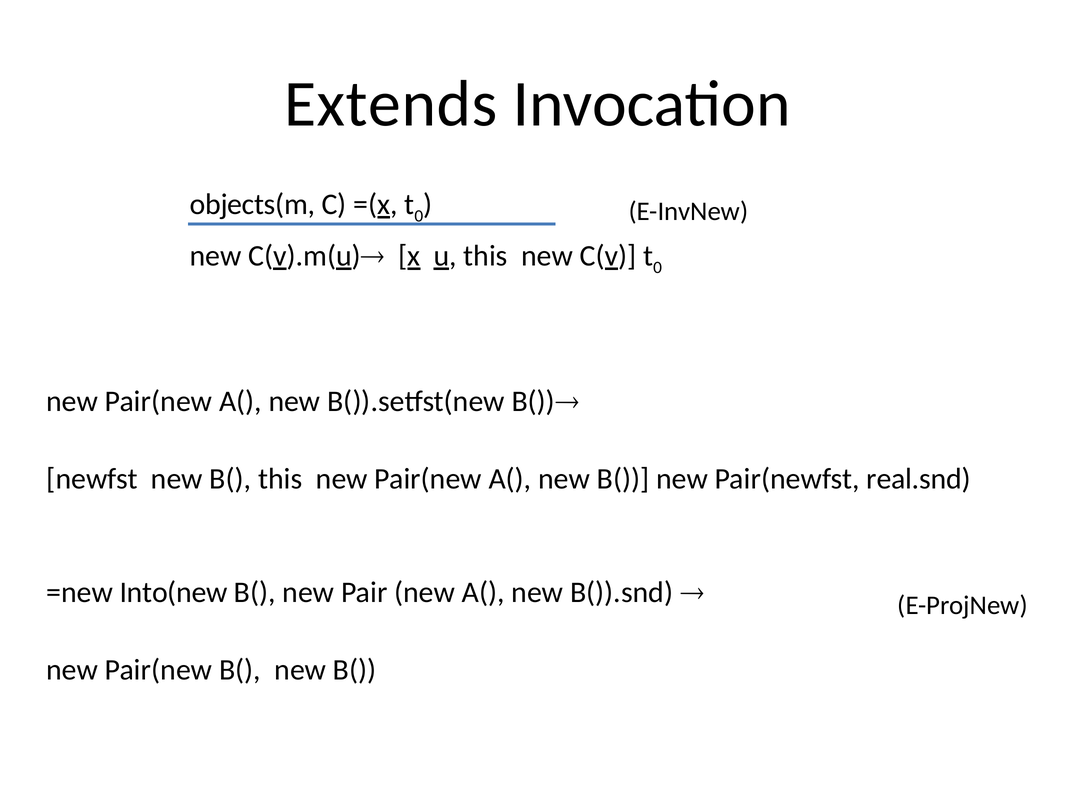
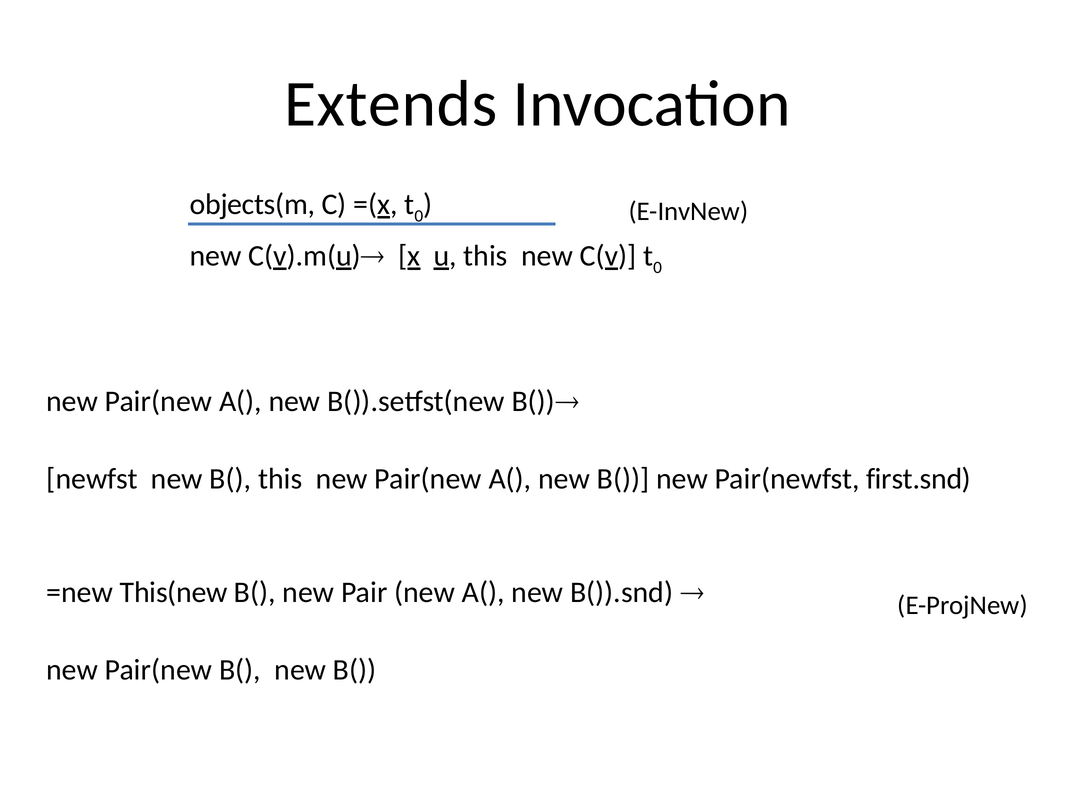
real.snd: real.snd -> first.snd
Into(new: Into(new -> This(new
